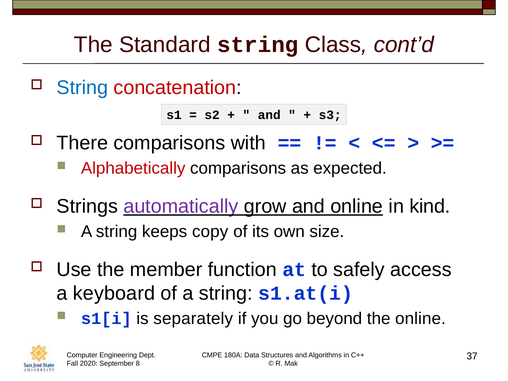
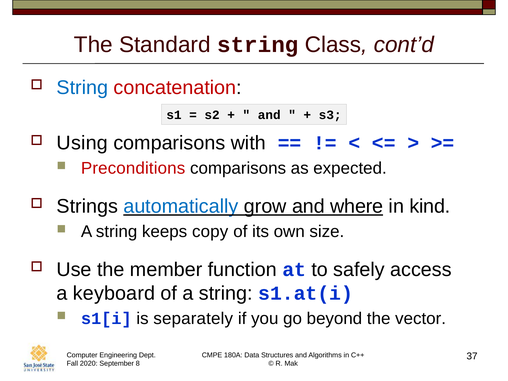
There: There -> Using
Alphabetically: Alphabetically -> Preconditions
automatically colour: purple -> blue
and online: online -> where
the online: online -> vector
